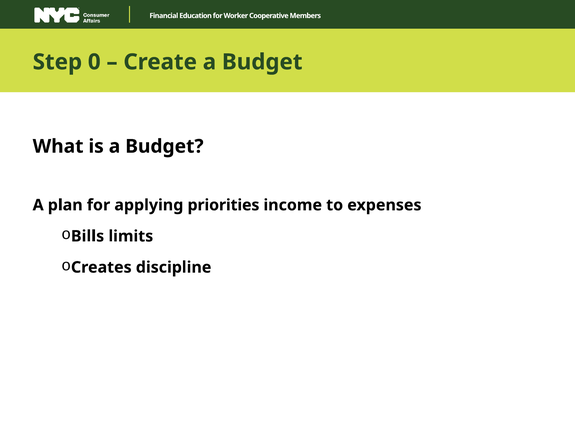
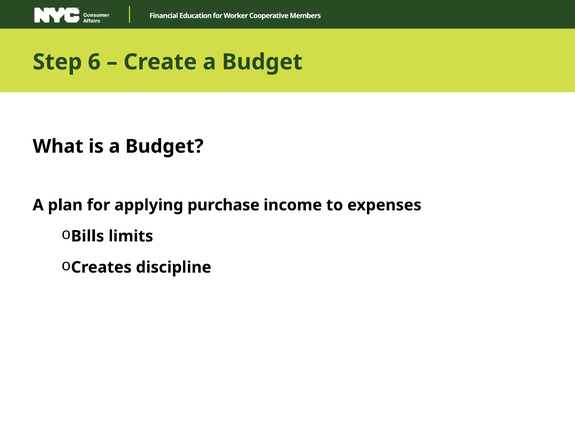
0: 0 -> 6
priorities: priorities -> purchase
